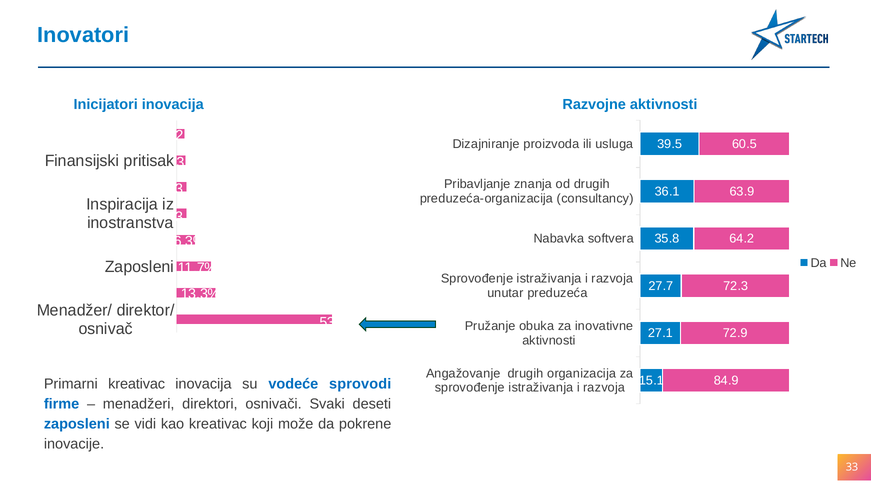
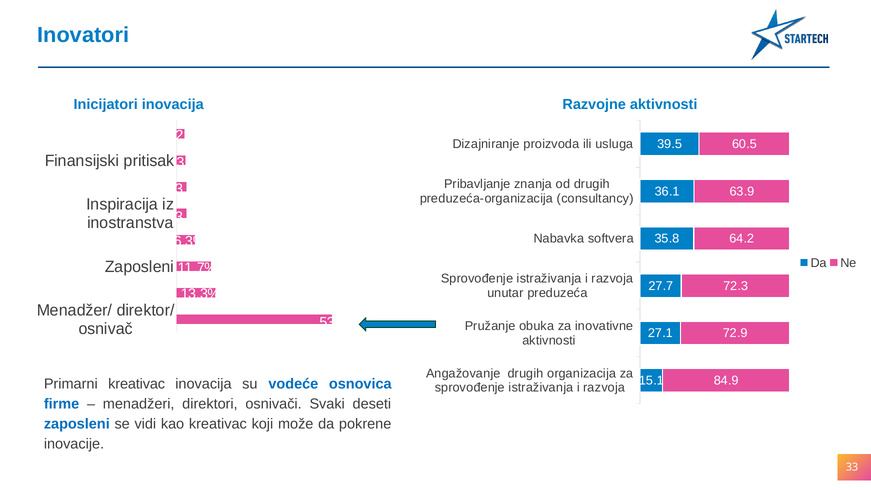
sprovodi: sprovodi -> osnovica
